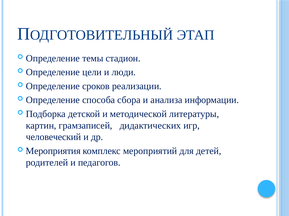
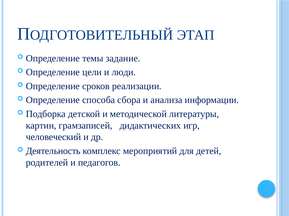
стадион: стадион -> задание
Мероприятия: Мероприятия -> Деятельность
